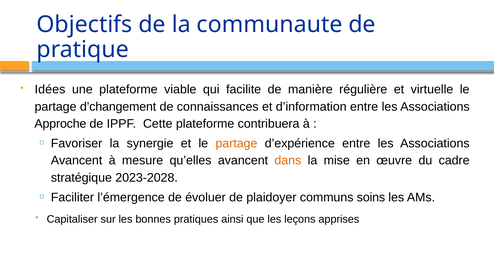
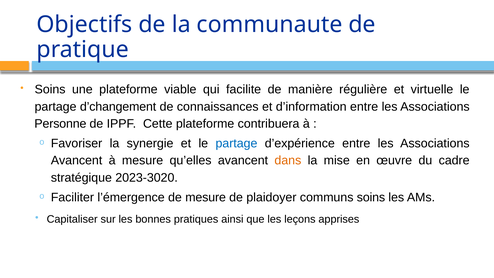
Idées at (50, 90): Idées -> Soins
Approche: Approche -> Personne
partage at (236, 143) colour: orange -> blue
2023-2028: 2023-2028 -> 2023-3020
de évoluer: évoluer -> mesure
